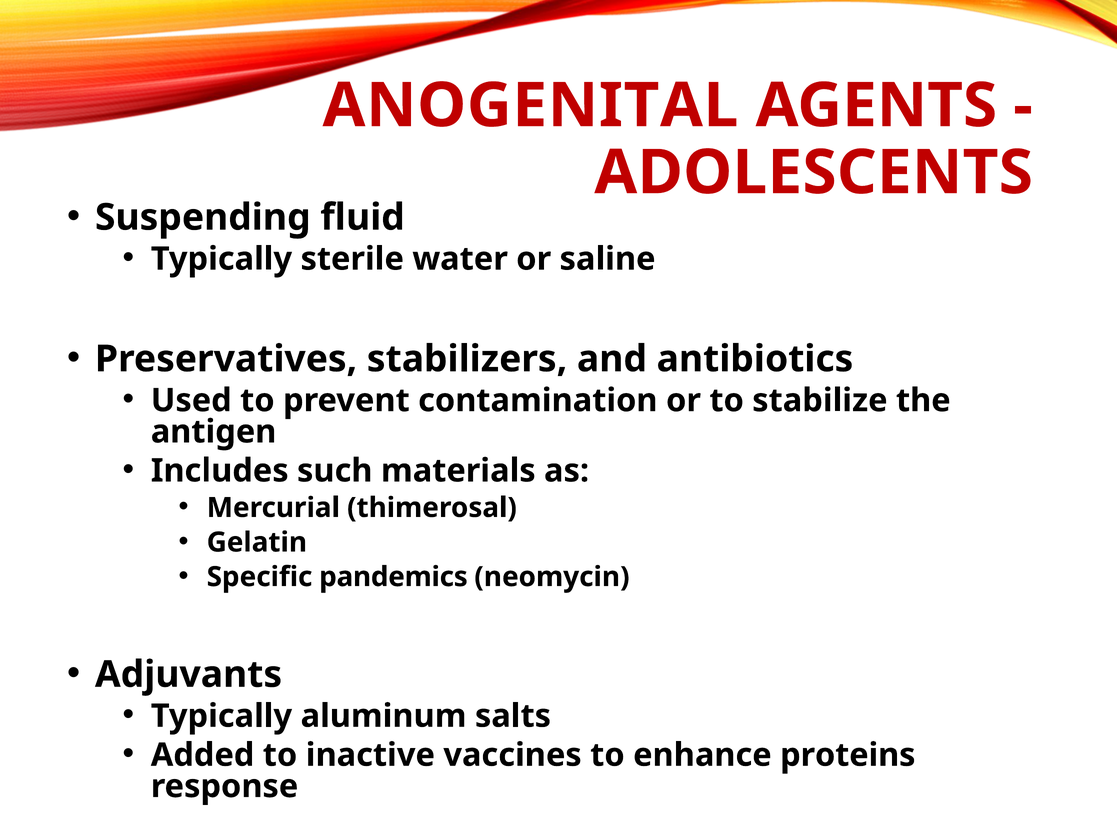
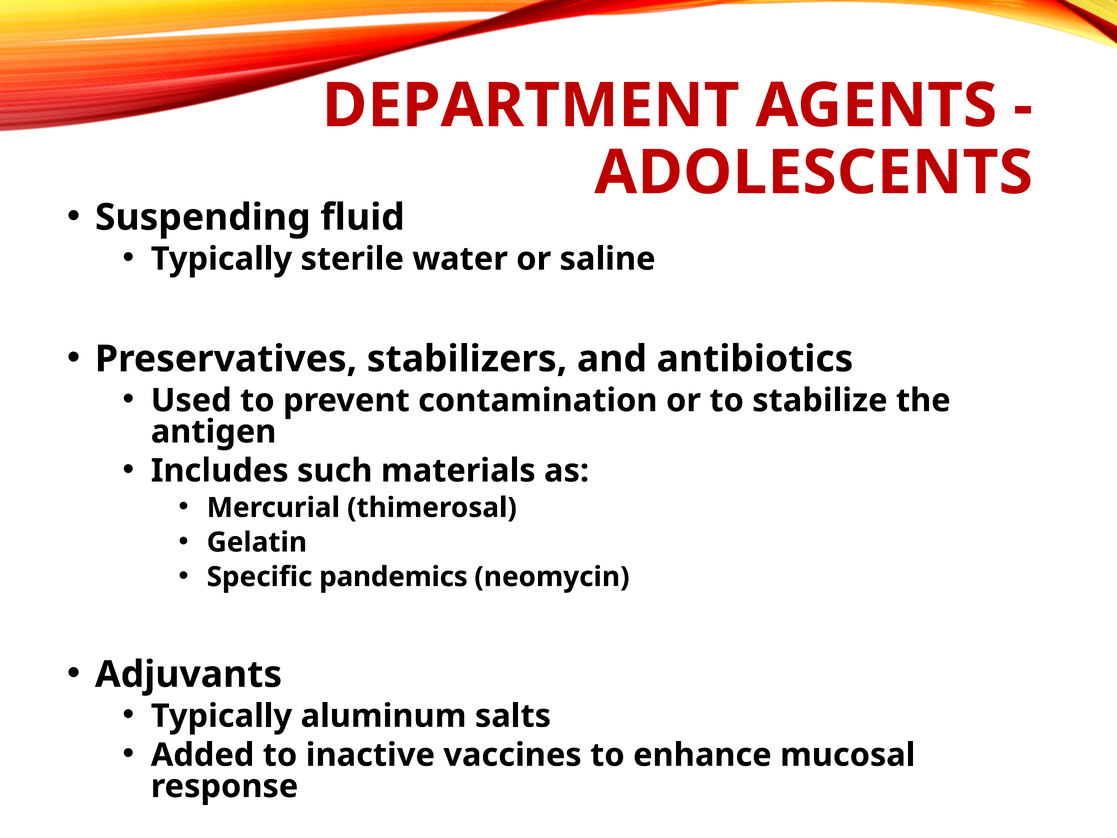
ANOGENITAL: ANOGENITAL -> DEPARTMENT
proteins: proteins -> mucosal
